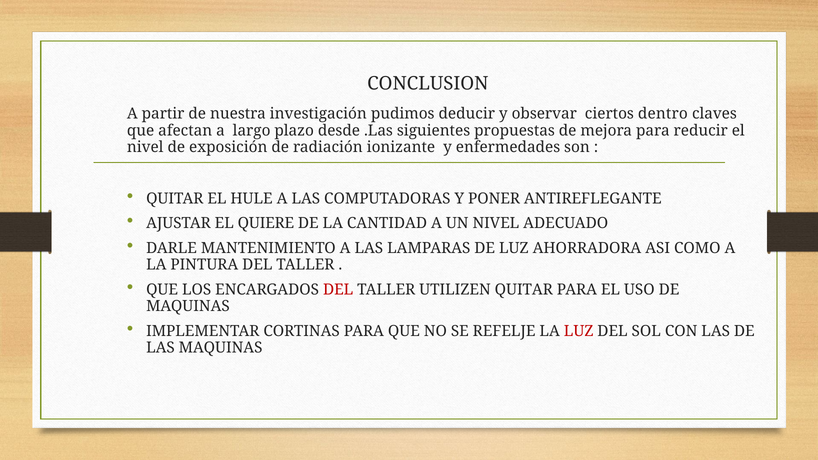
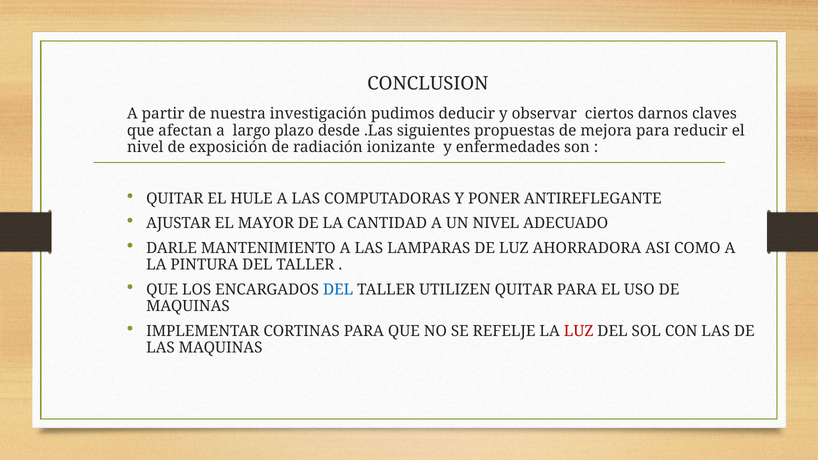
dentro: dentro -> darnos
QUIERE: QUIERE -> MAYOR
DEL at (338, 290) colour: red -> blue
